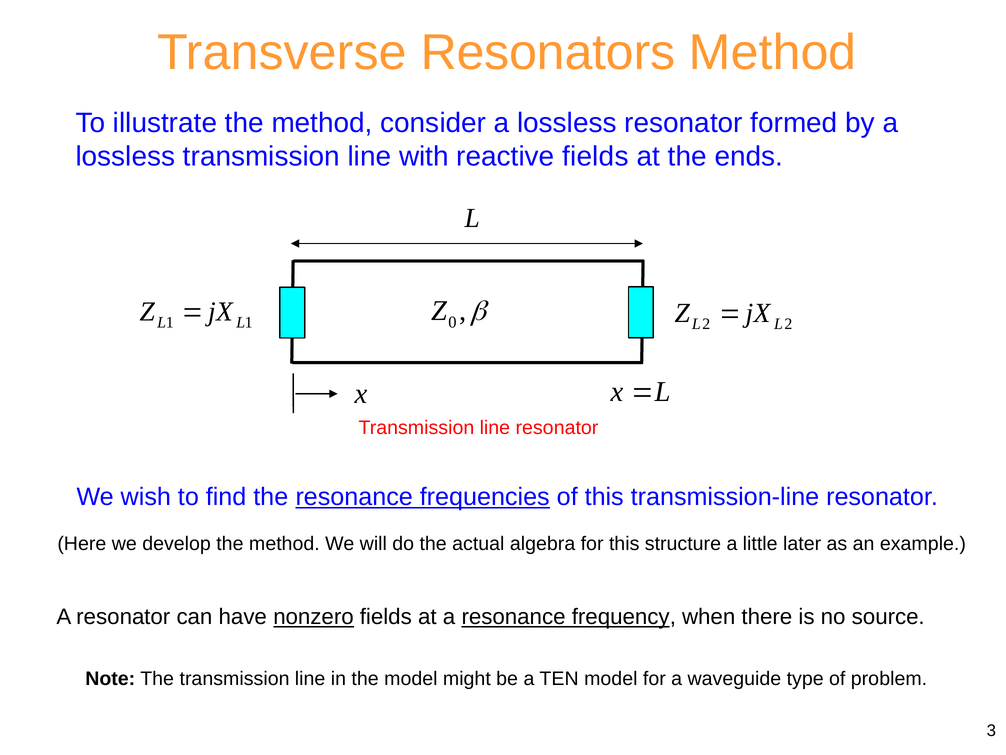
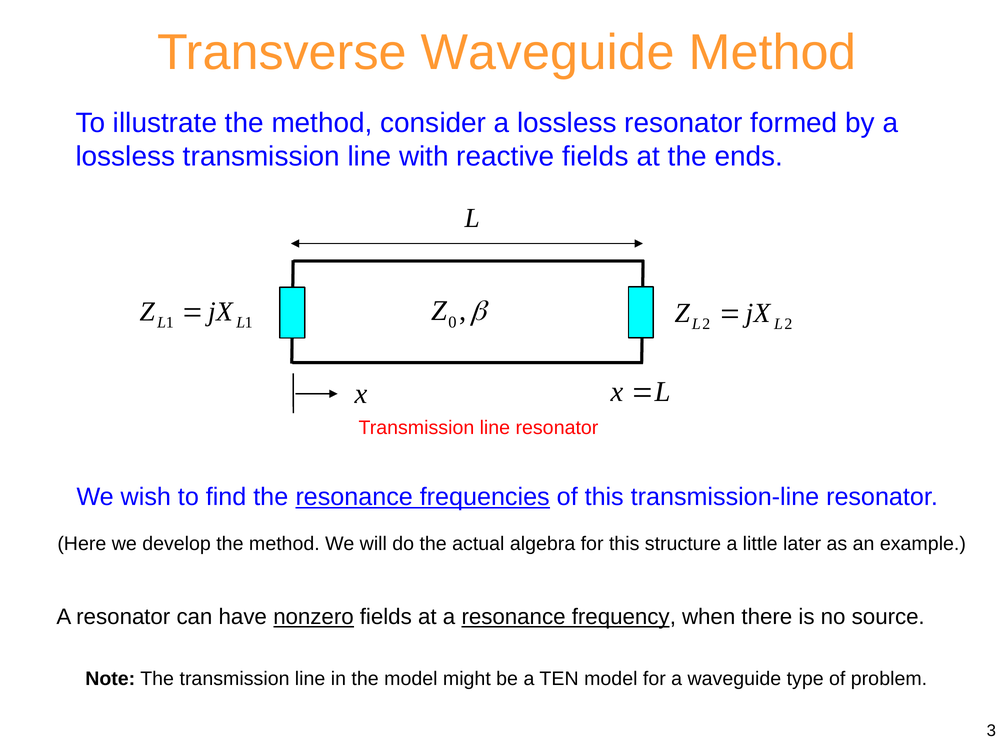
Transverse Resonators: Resonators -> Waveguide
